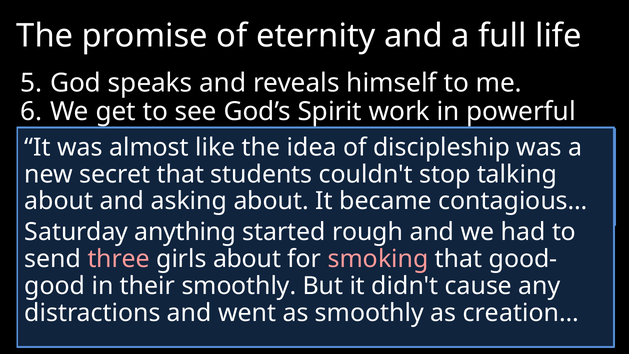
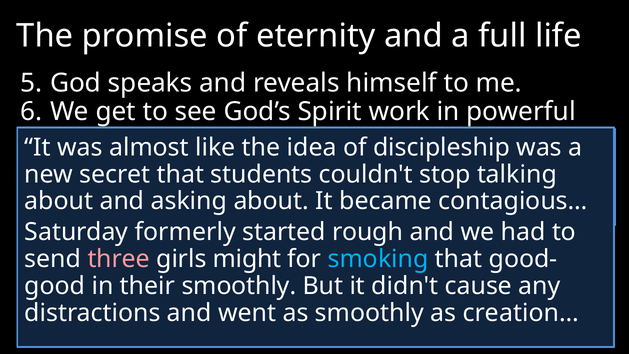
anything: anything -> formerly
girls about: about -> might
smoking colour: pink -> light blue
